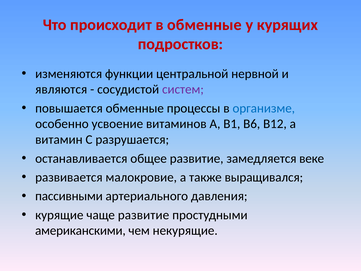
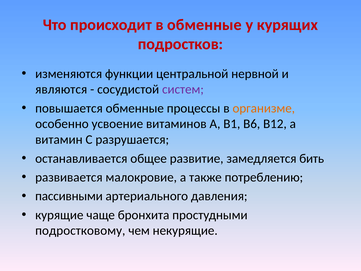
организме colour: blue -> orange
веке: веке -> бить
выращивался: выращивался -> потреблению
чаще развитие: развитие -> бронхита
американскими: американскими -> подростковому
